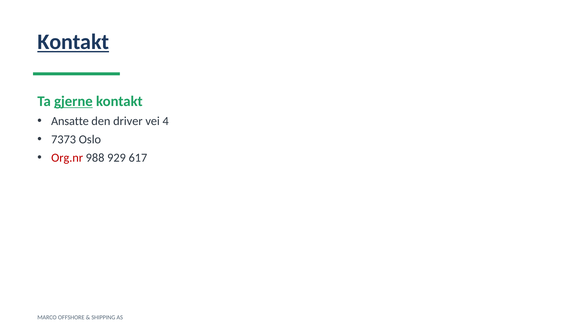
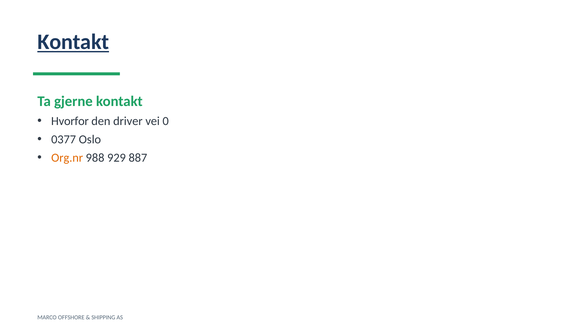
gjerne underline: present -> none
Ansatte: Ansatte -> Hvorfor
4: 4 -> 0
7373: 7373 -> 0377
Org.nr colour: red -> orange
617: 617 -> 887
